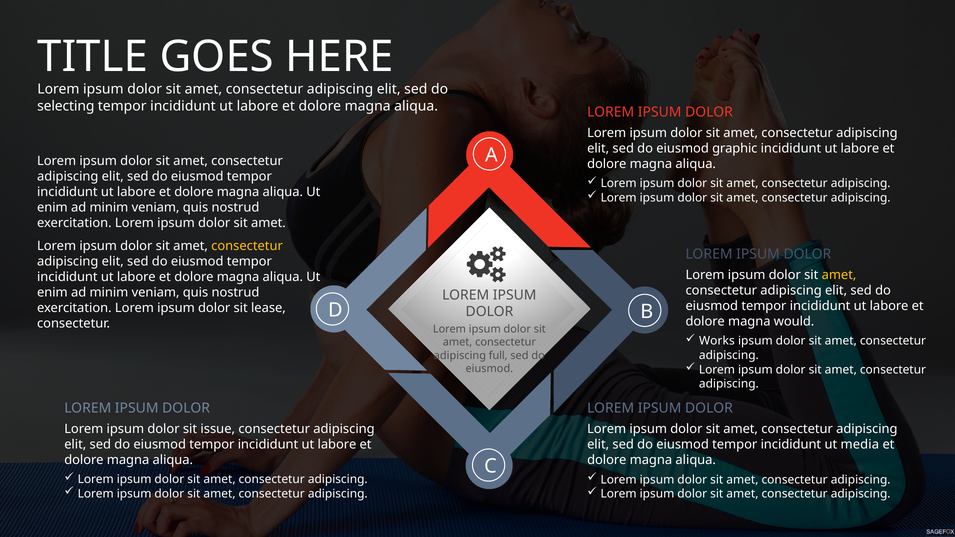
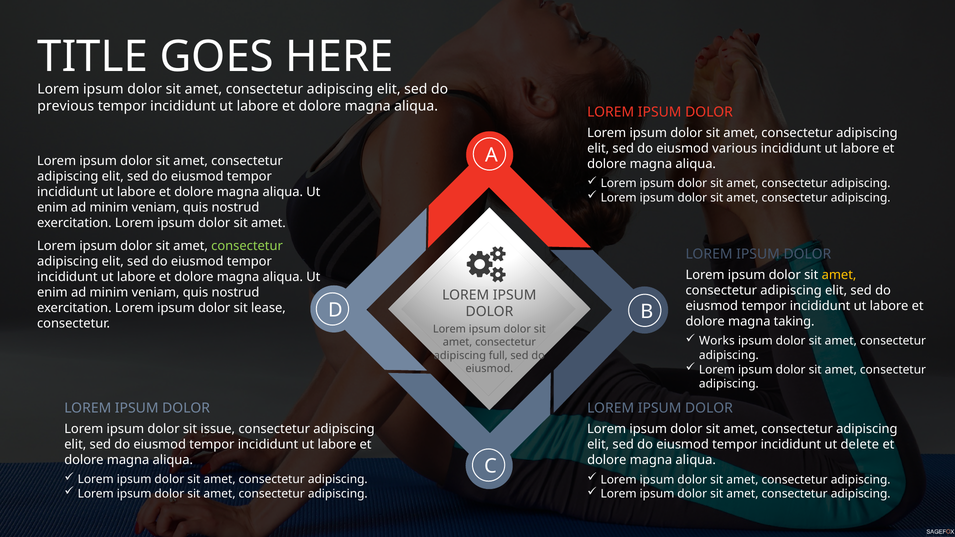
selecting: selecting -> previous
graphic: graphic -> various
consectetur at (247, 246) colour: yellow -> light green
would: would -> taking
media: media -> delete
